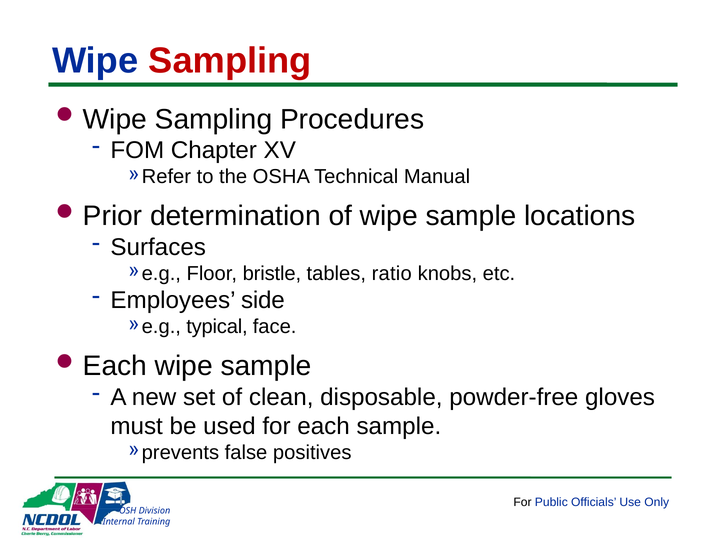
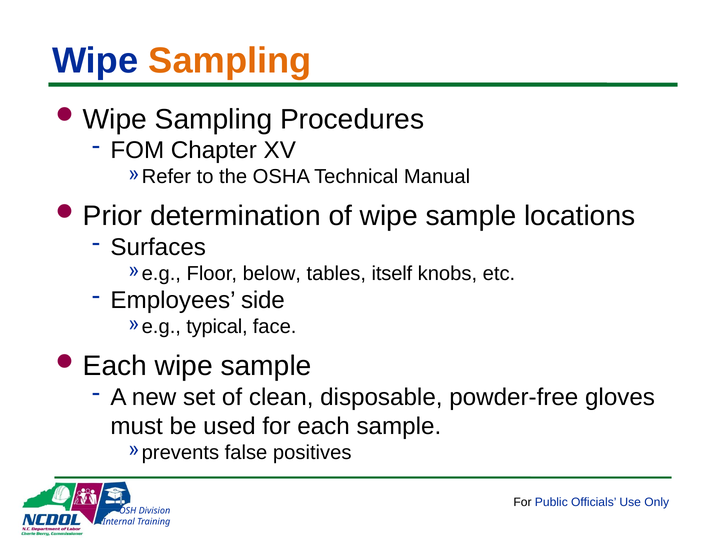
Sampling at (230, 61) colour: red -> orange
bristle: bristle -> below
ratio: ratio -> itself
